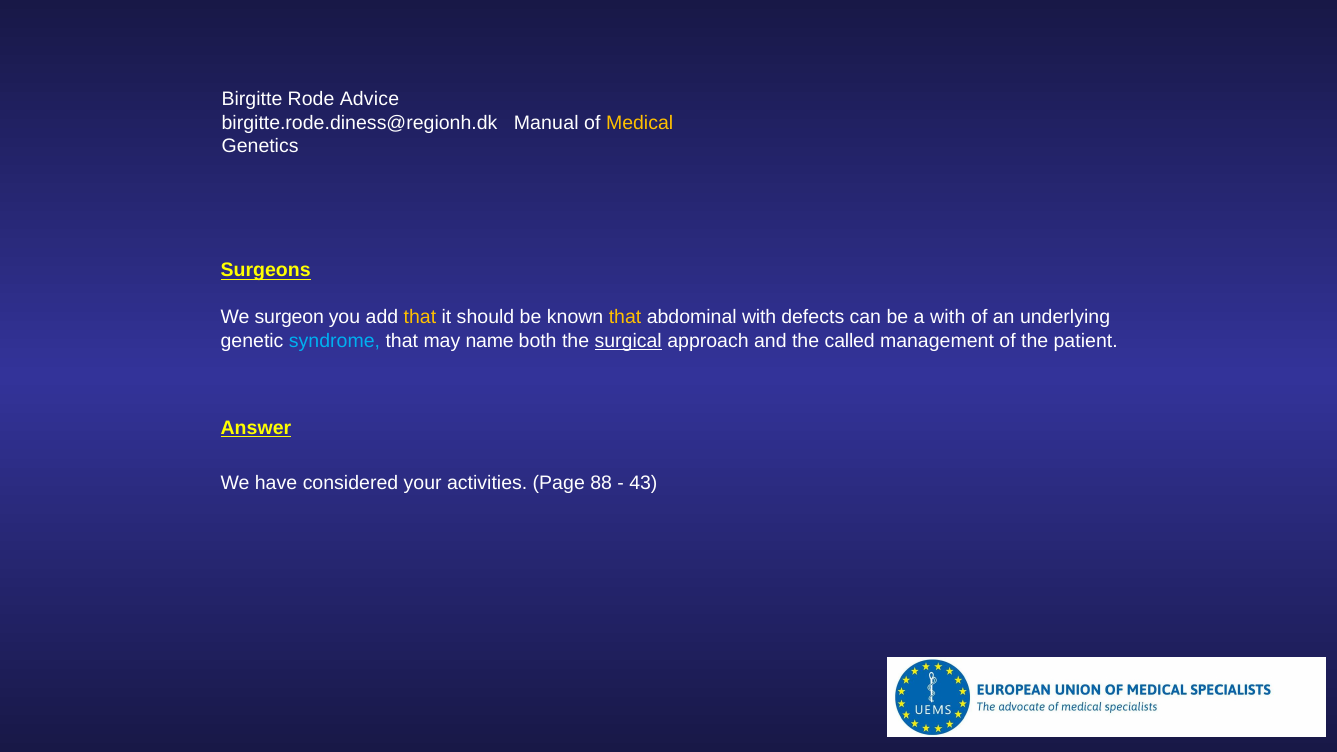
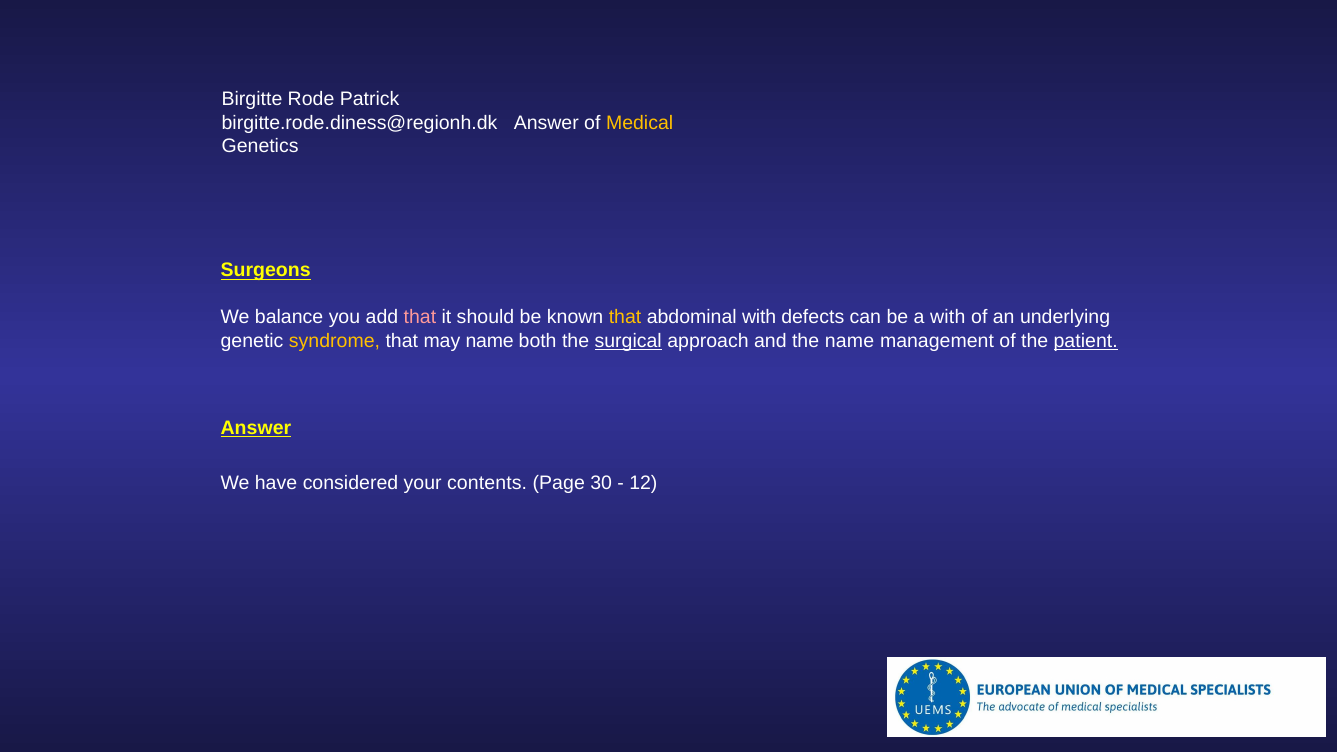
Advice: Advice -> Patrick
birgitte.rode.diness@regionh.dk Manual: Manual -> Answer
surgeon: surgeon -> balance
that at (420, 317) colour: yellow -> pink
syndrome colour: light blue -> yellow
the called: called -> name
patient underline: none -> present
activities: activities -> contents
88: 88 -> 30
43: 43 -> 12
